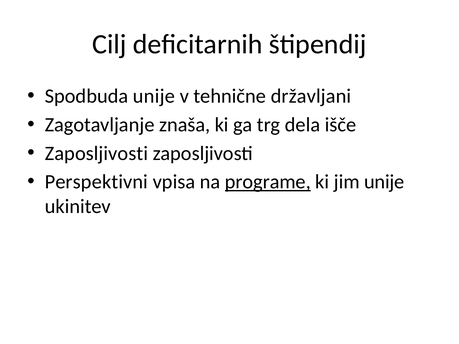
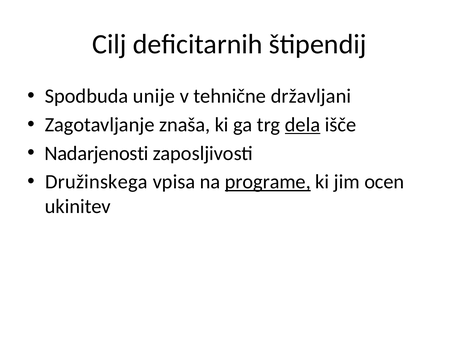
dela underline: none -> present
Zaposljivosti at (96, 153): Zaposljivosti -> Nadarjenosti
Perspektivni: Perspektivni -> Družinskega
jim unije: unije -> ocen
